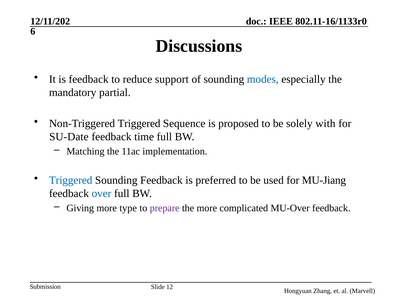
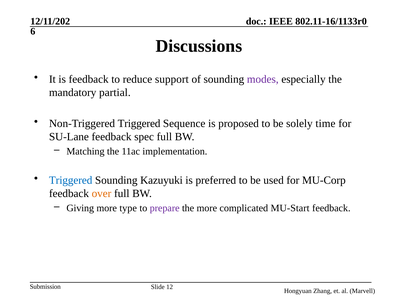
modes colour: blue -> purple
with: with -> time
SU-Date: SU-Date -> SU-Lane
time: time -> spec
Sounding Feedback: Feedback -> Kazuyuki
MU-Jiang: MU-Jiang -> MU-Corp
over colour: blue -> orange
MU-Over: MU-Over -> MU-Start
